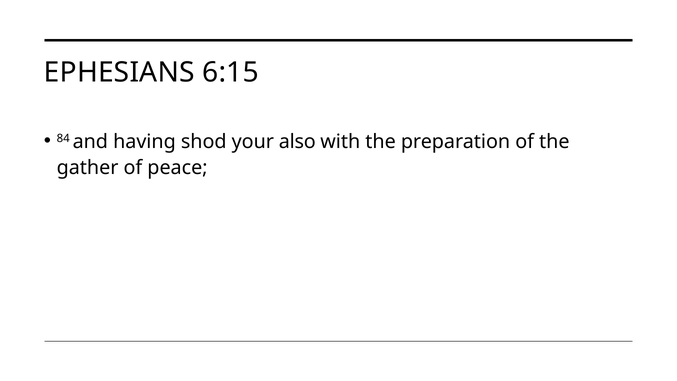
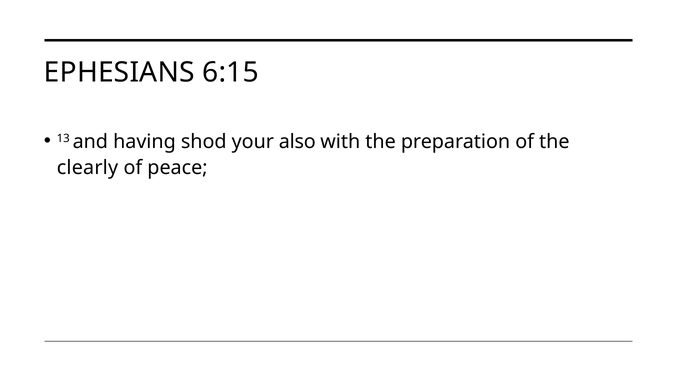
84: 84 -> 13
gather: gather -> clearly
